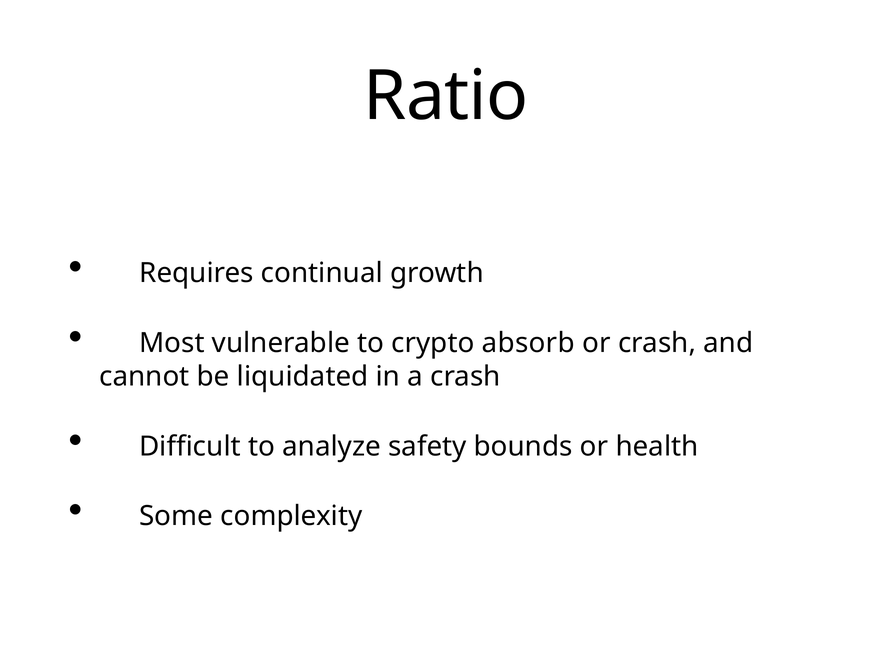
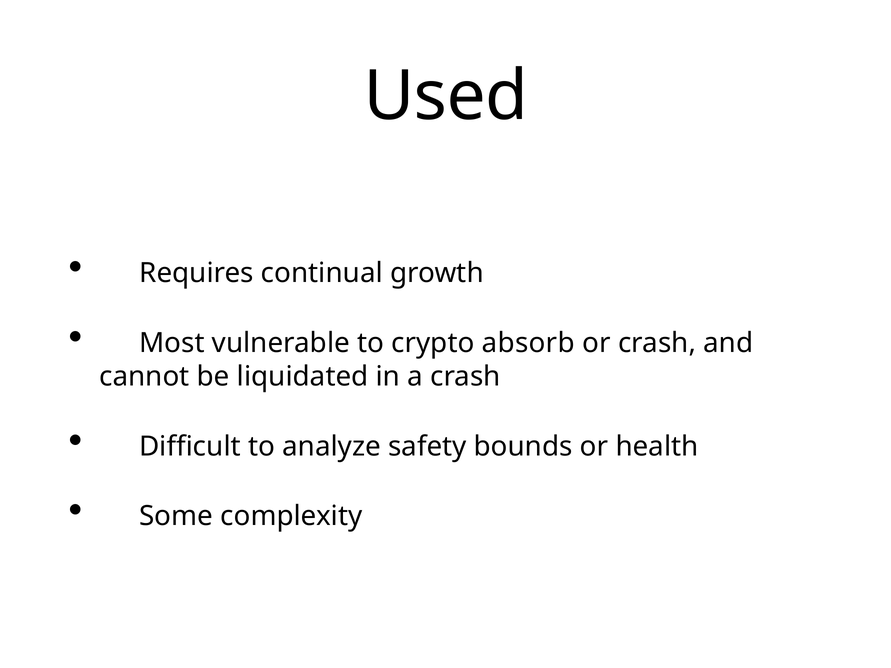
Ratio: Ratio -> Used
